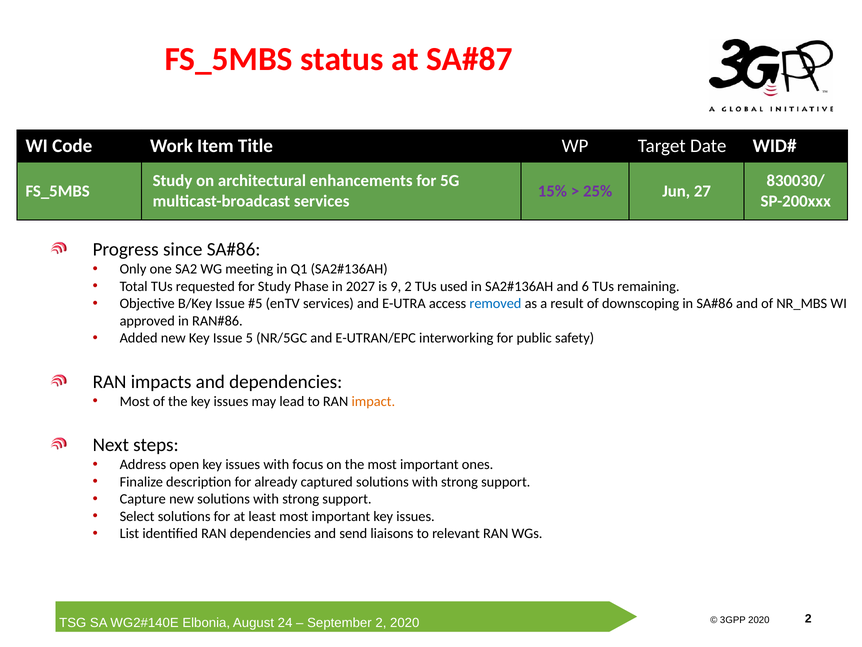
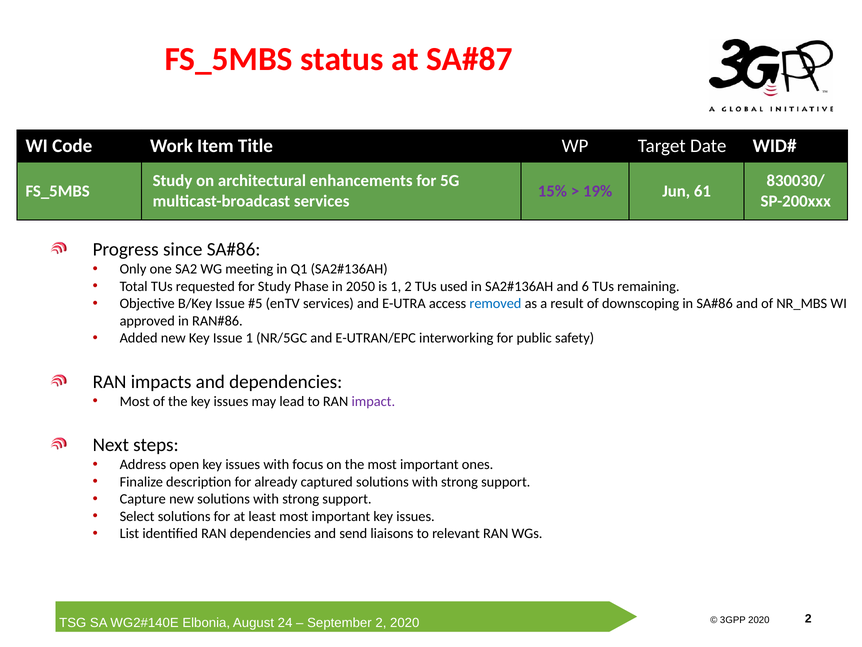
25%: 25% -> 19%
27: 27 -> 61
2027: 2027 -> 2050
is 9: 9 -> 1
Issue 5: 5 -> 1
impact colour: orange -> purple
